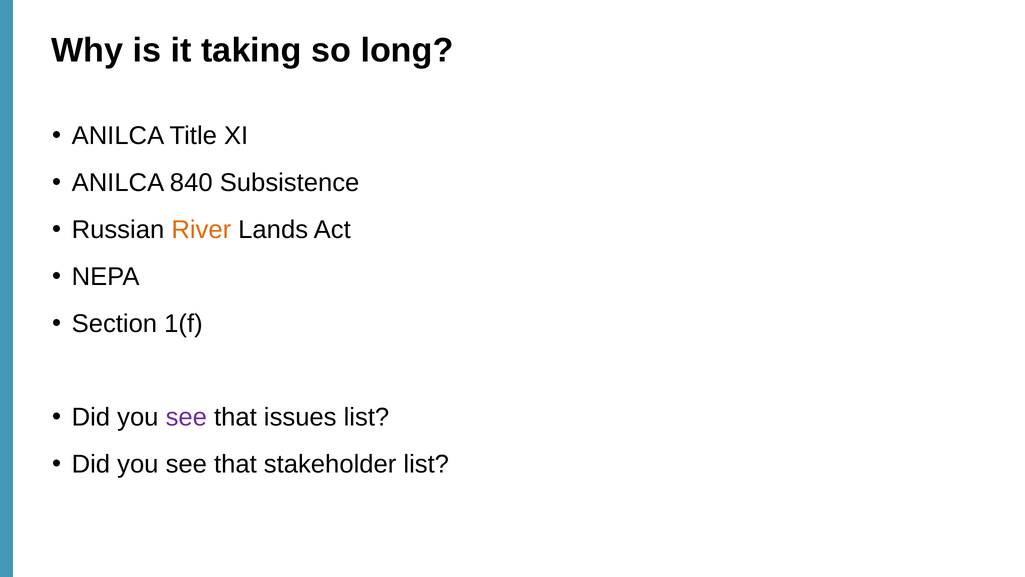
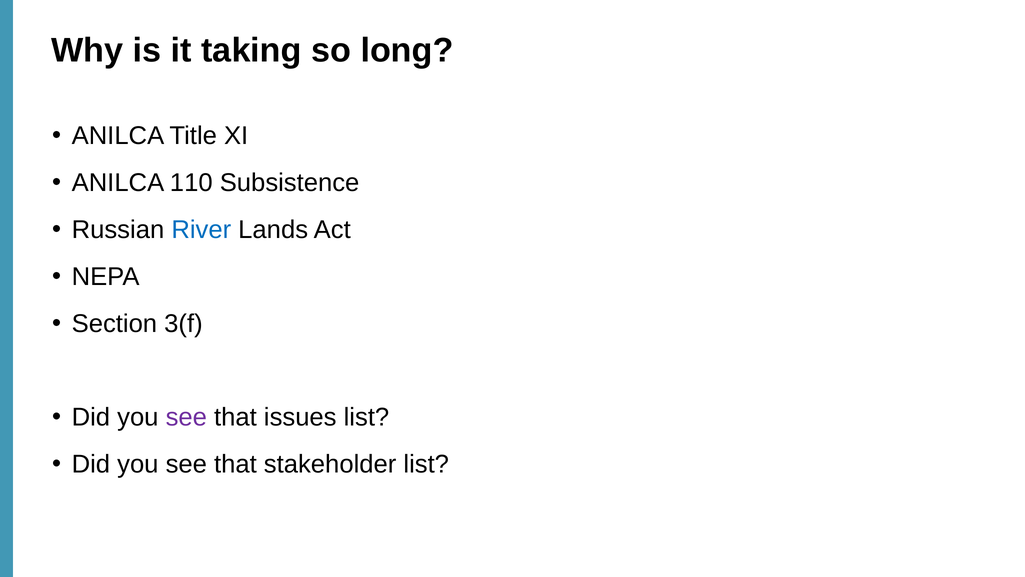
840: 840 -> 110
River colour: orange -> blue
1(f: 1(f -> 3(f
